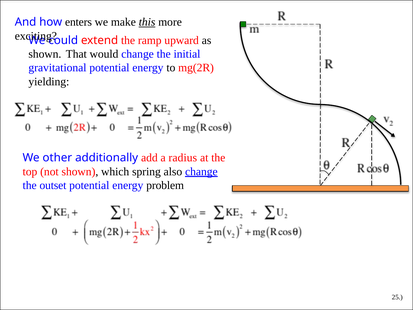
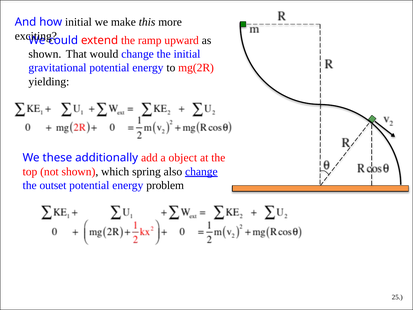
how enters: enters -> initial
this underline: present -> none
other: other -> these
radius: radius -> object
